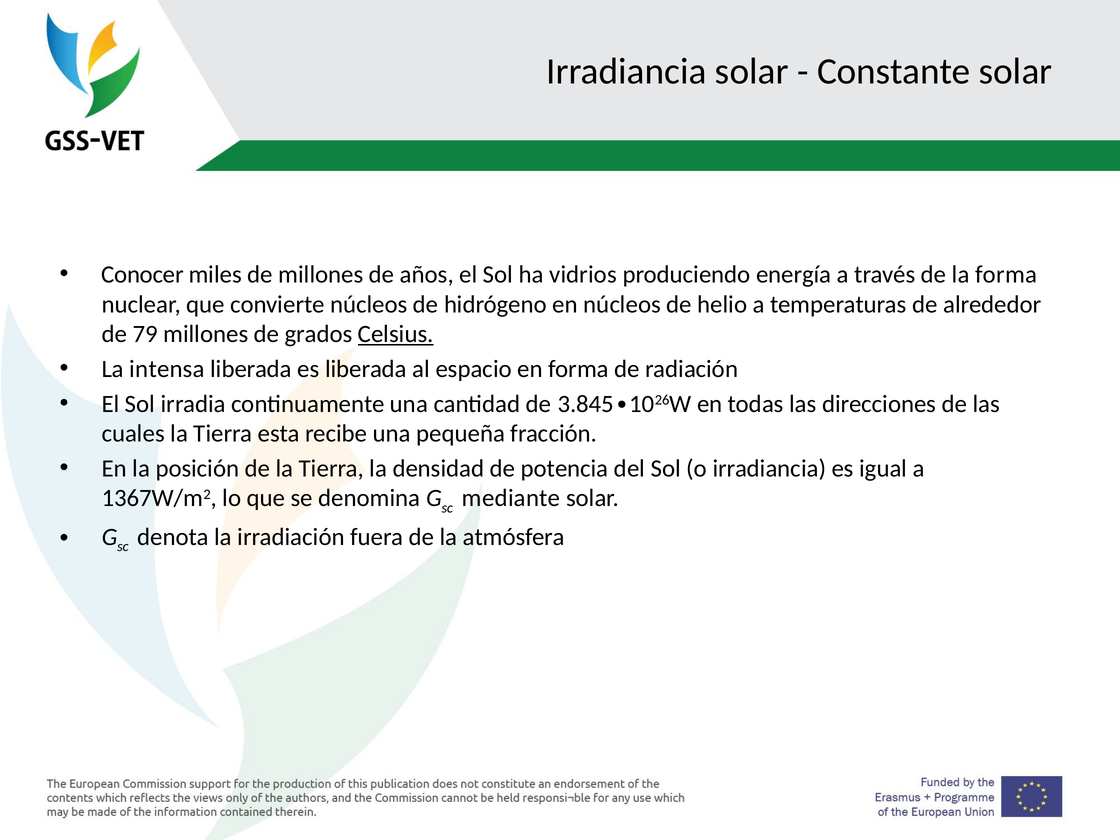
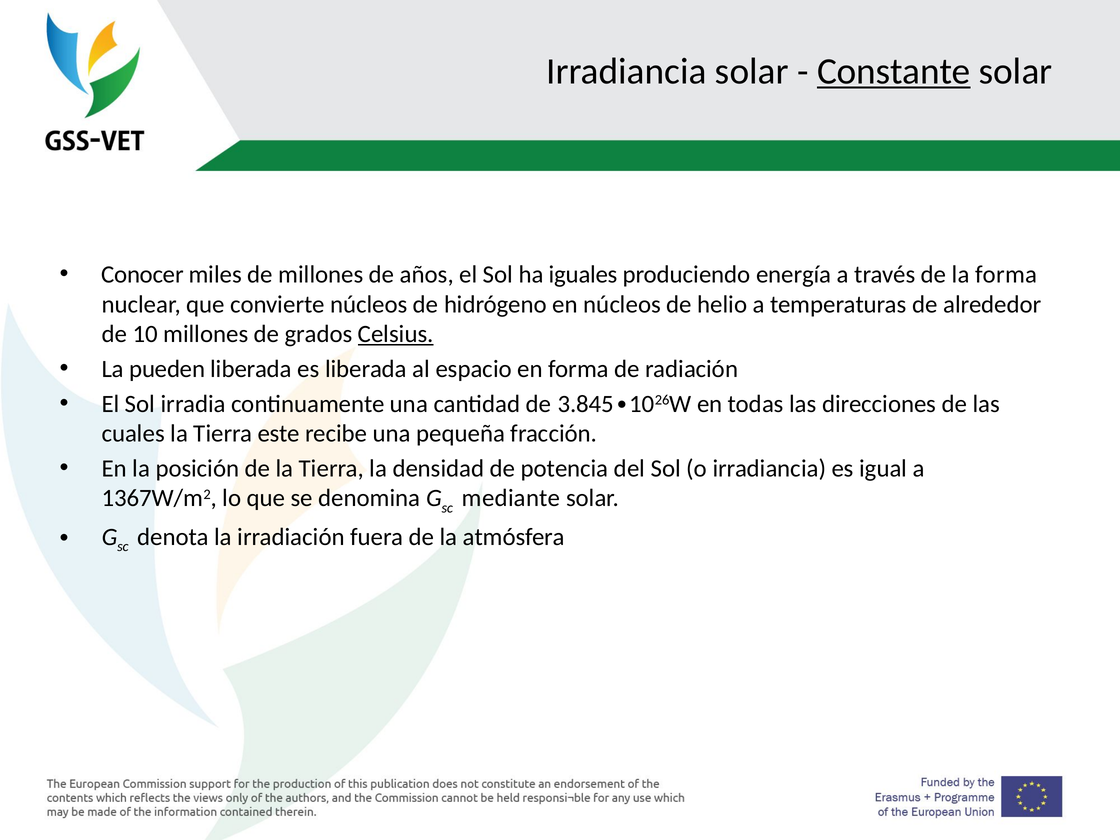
Constante underline: none -> present
vidrios: vidrios -> iguales
de 79: 79 -> 10
intensa: intensa -> pueden
esta: esta -> este
